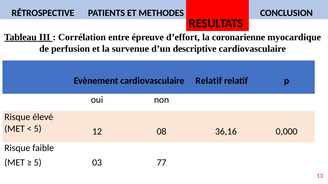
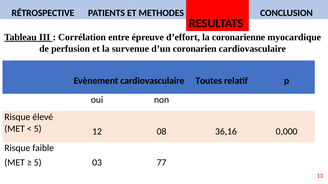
descriptive: descriptive -> coronarien
cardiovasculaire Relatif: Relatif -> Toutes
